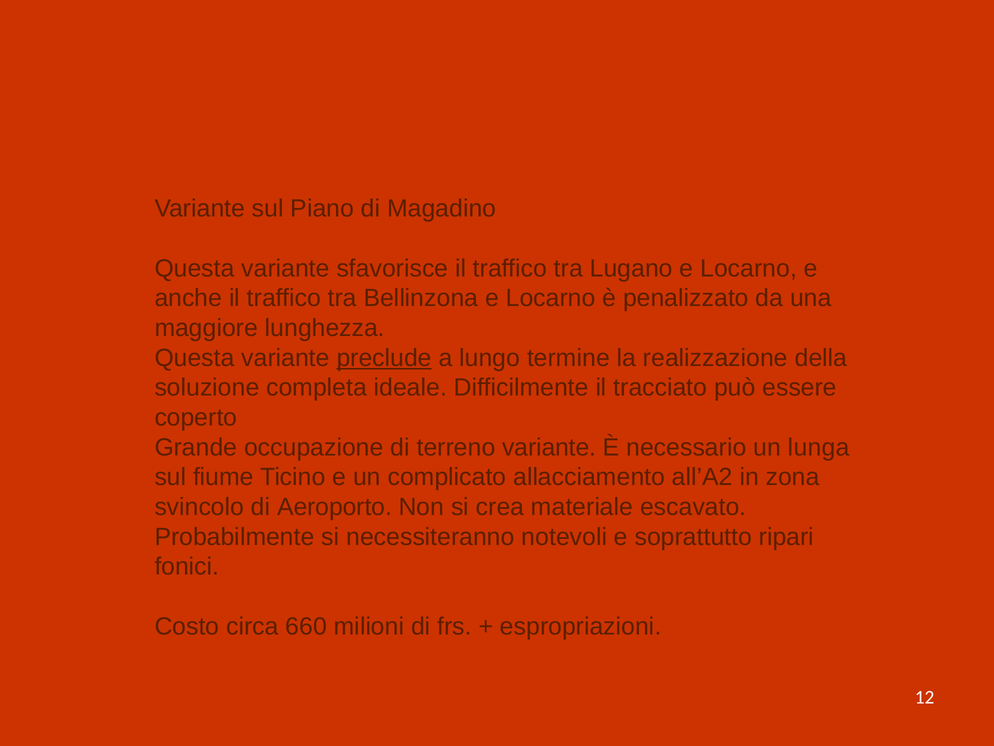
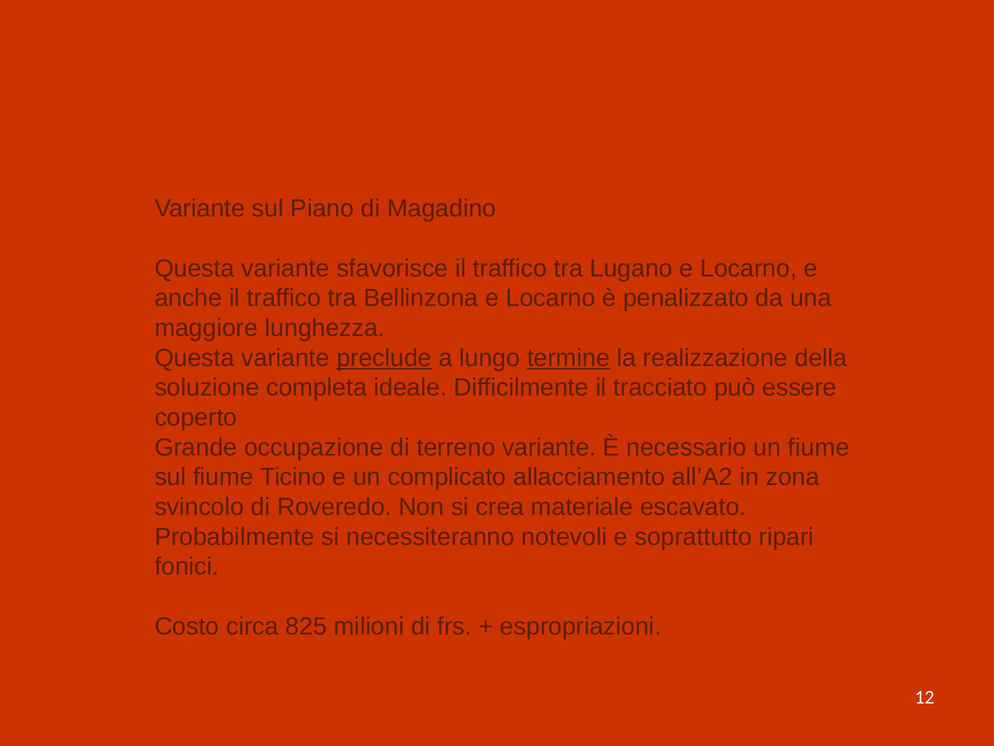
termine underline: none -> present
un lunga: lunga -> fiume
Aeroporto: Aeroporto -> Roveredo
660: 660 -> 825
